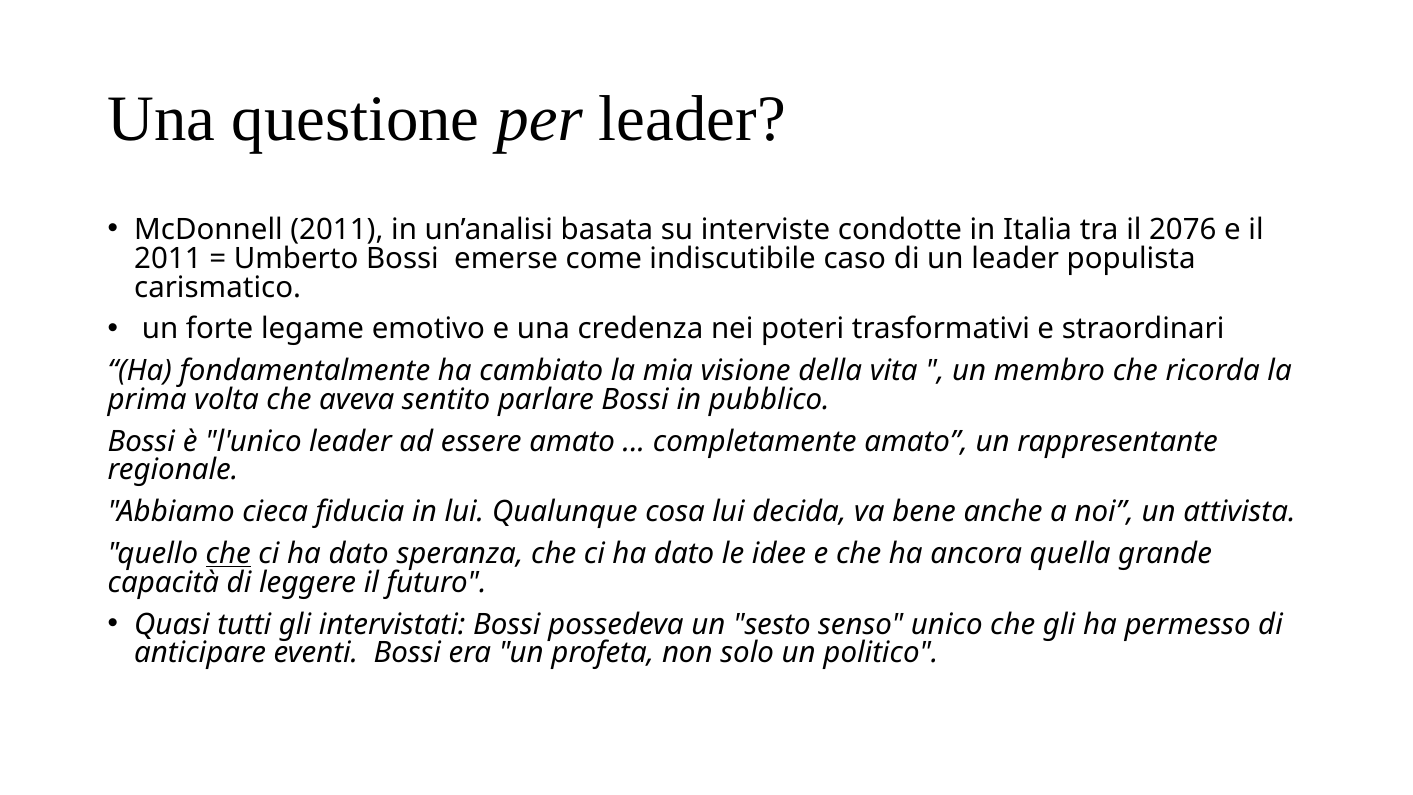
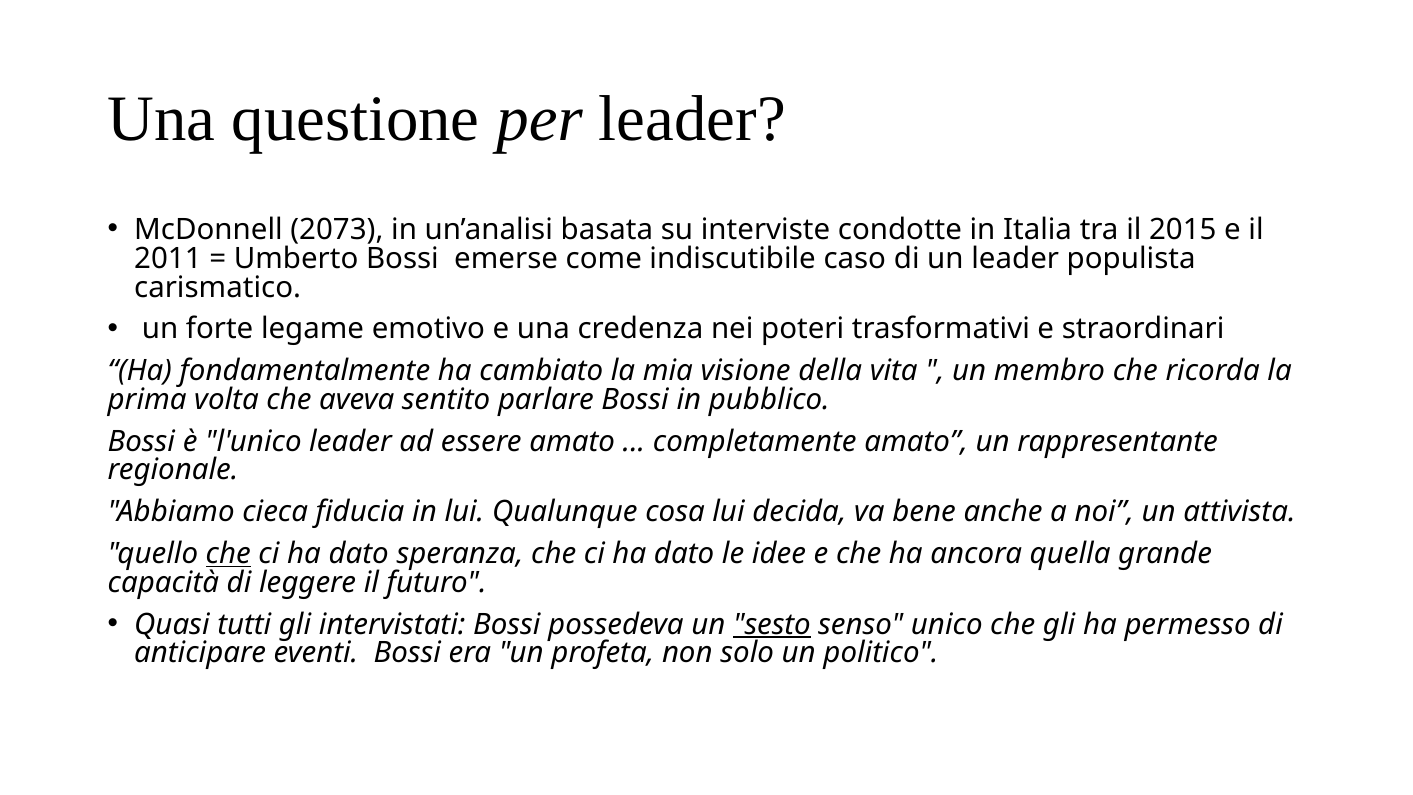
McDonnell 2011: 2011 -> 2073
2076: 2076 -> 2015
sesto underline: none -> present
